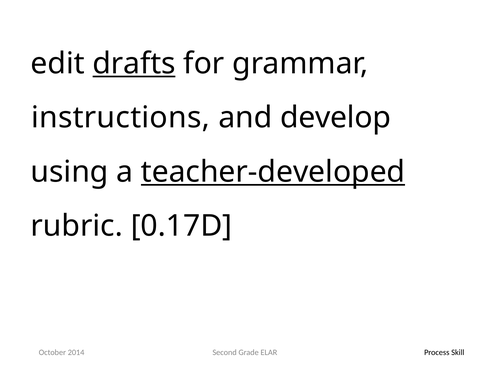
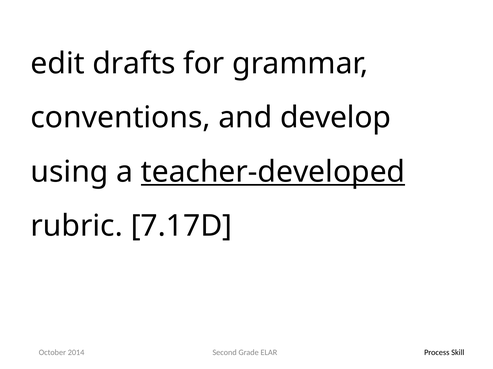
drafts underline: present -> none
instructions: instructions -> conventions
0.17D: 0.17D -> 7.17D
